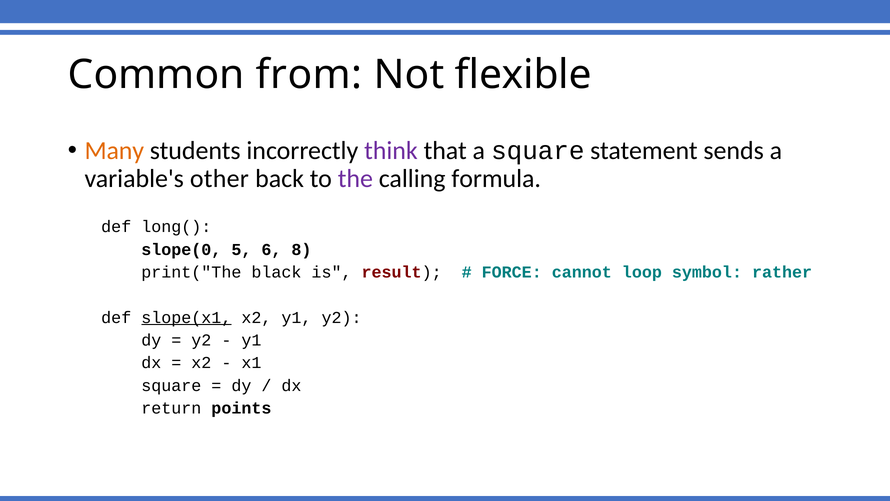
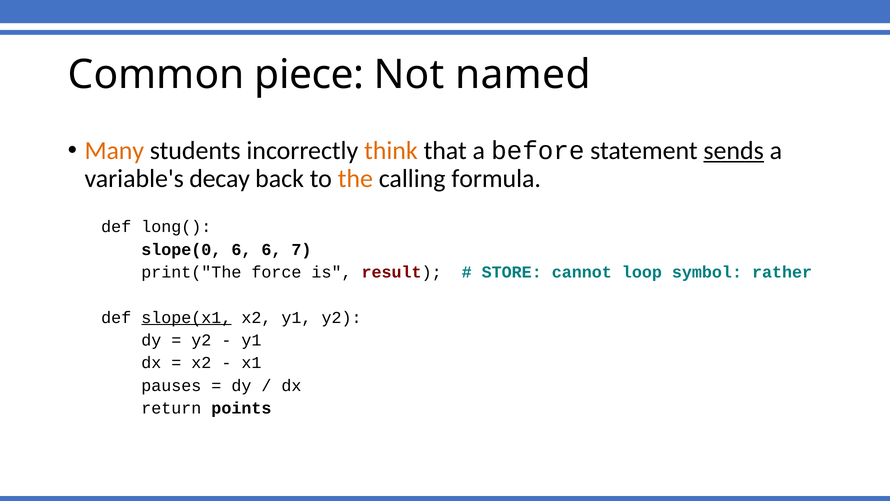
from: from -> piece
flexible: flexible -> named
think colour: purple -> orange
a square: square -> before
sends underline: none -> present
other: other -> decay
the colour: purple -> orange
slope(0 5: 5 -> 6
8: 8 -> 7
black: black -> force
FORCE: FORCE -> STORE
square at (171, 385): square -> pauses
